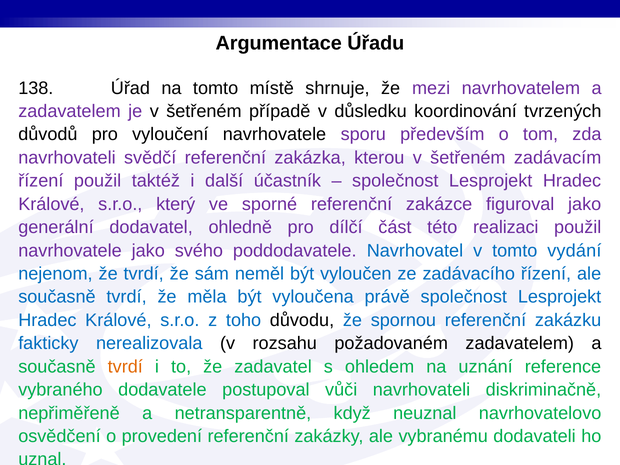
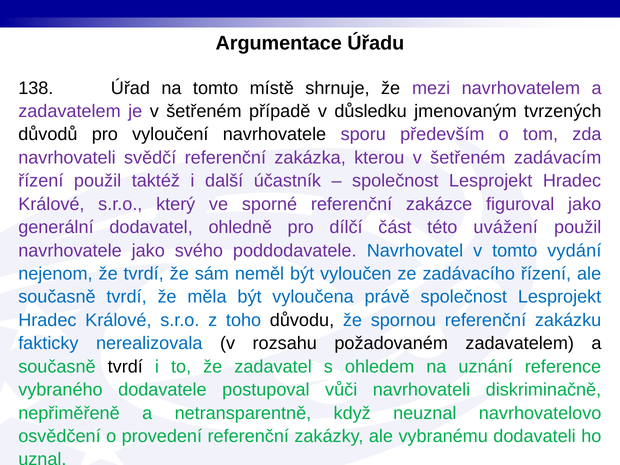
koordinování: koordinování -> jmenovaným
realizaci: realizaci -> uvážení
tvrdí at (125, 367) colour: orange -> black
